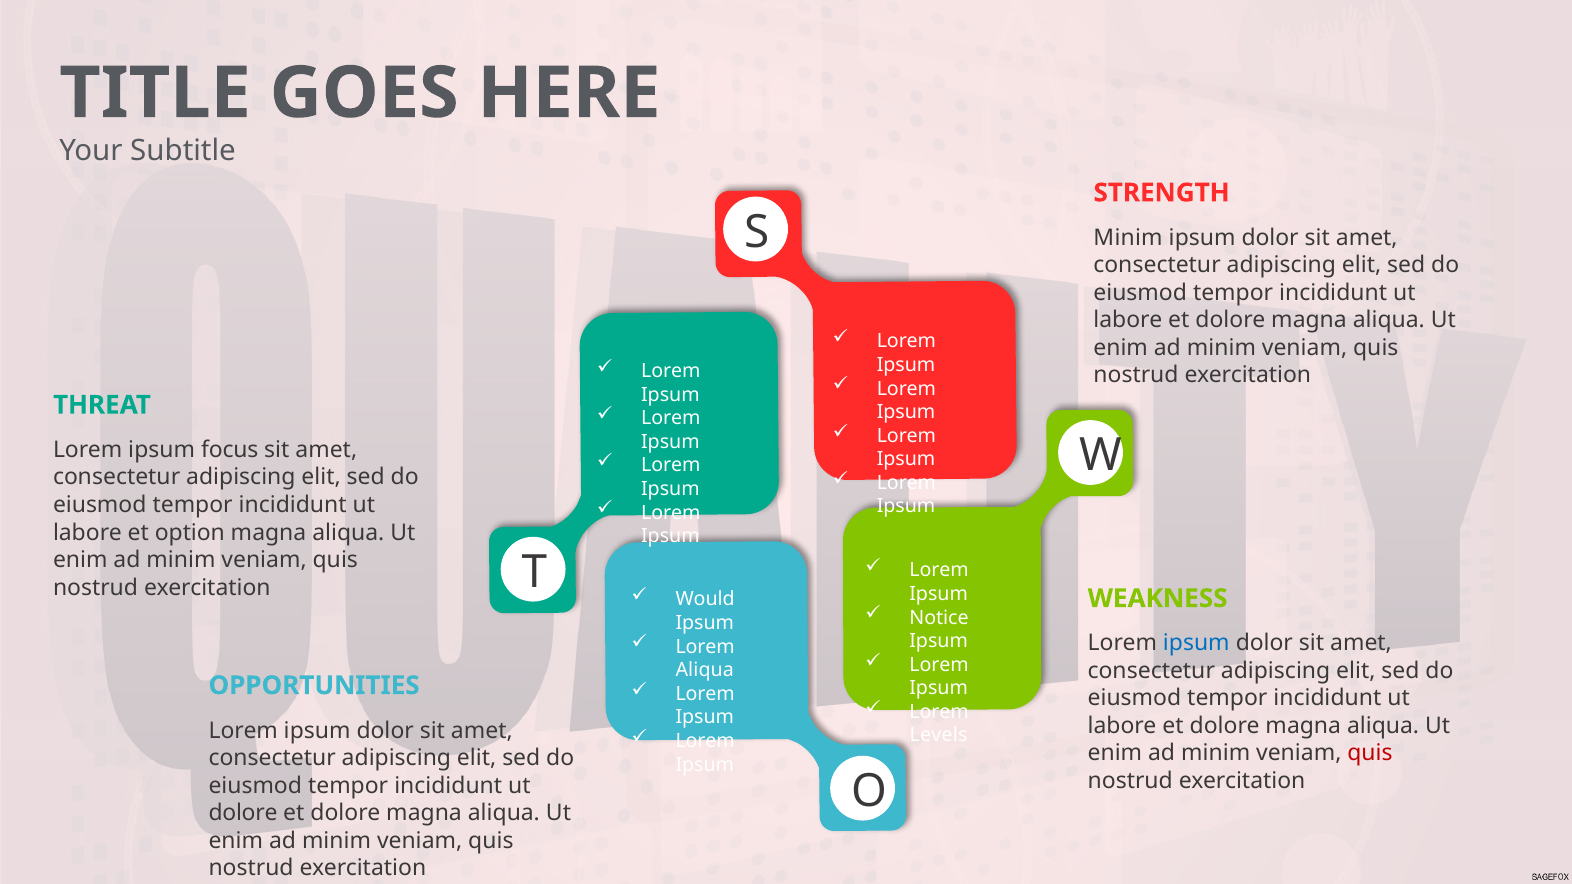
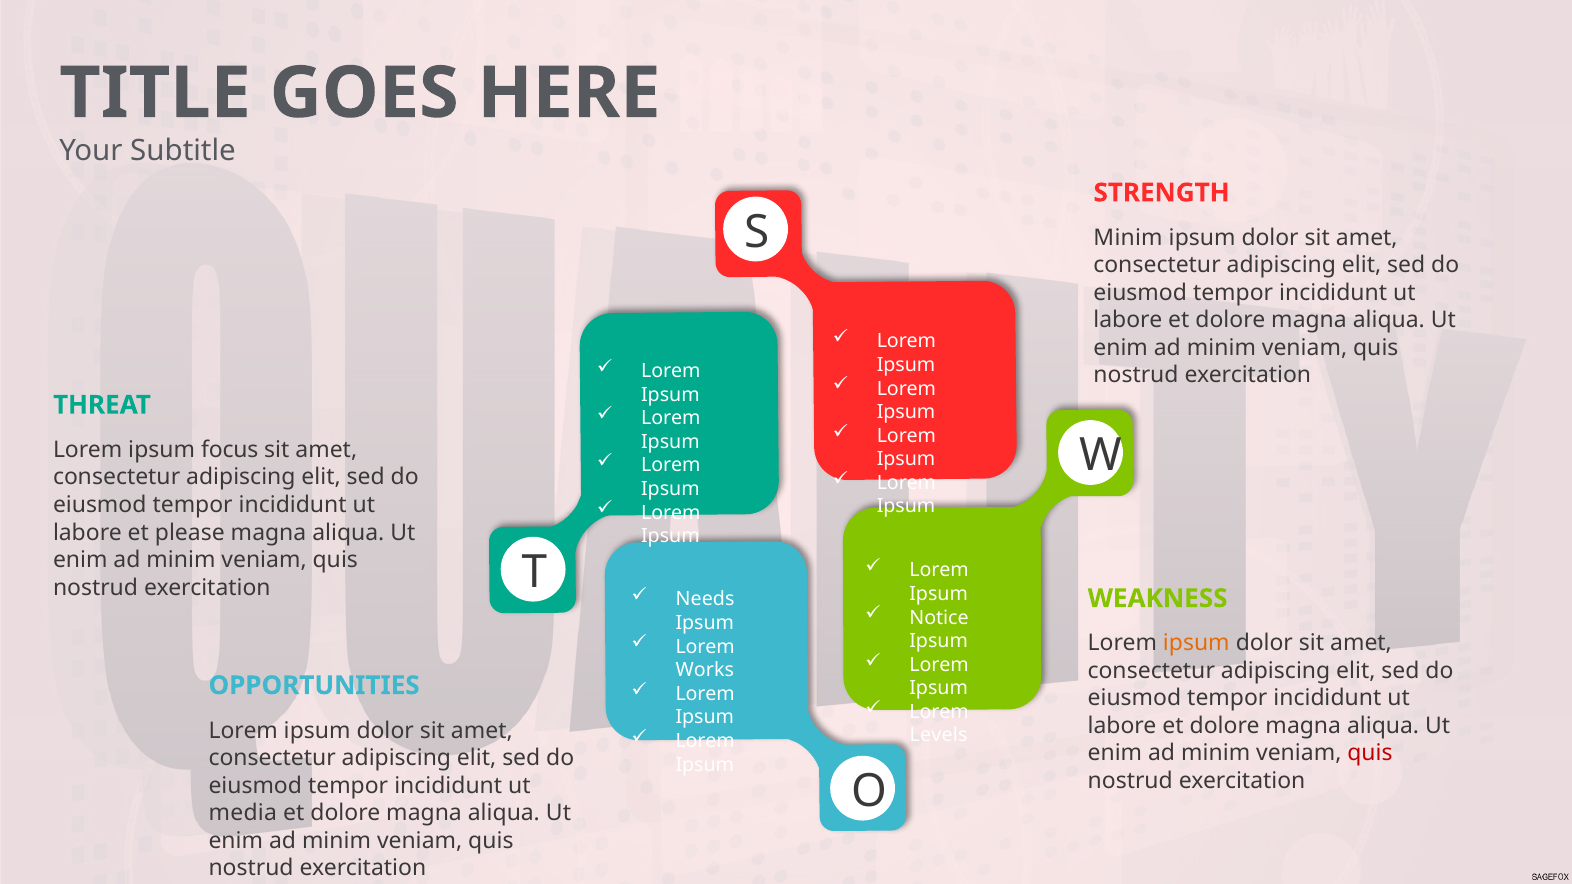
option: option -> please
Would: Would -> Needs
ipsum at (1196, 644) colour: blue -> orange
Aliqua at (705, 670): Aliqua -> Works
dolore at (243, 813): dolore -> media
